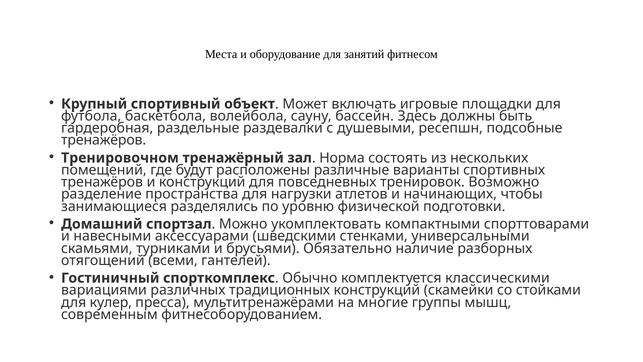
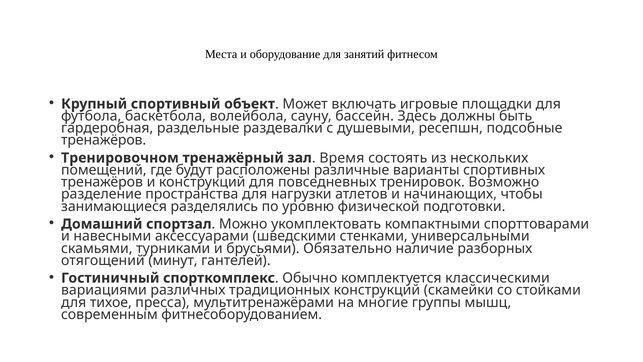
Норма: Норма -> Время
всеми: всеми -> минут
кулер: кулер -> тихое
